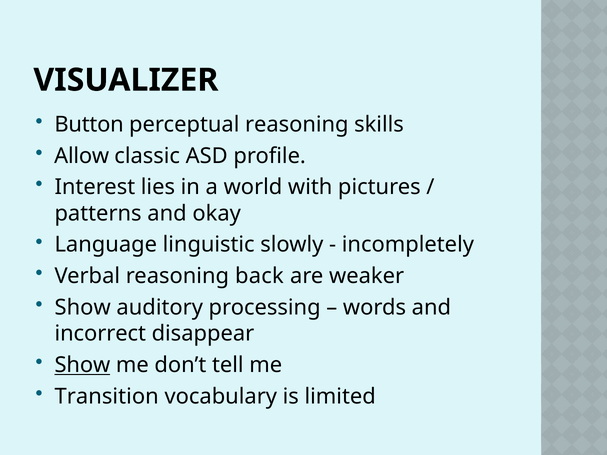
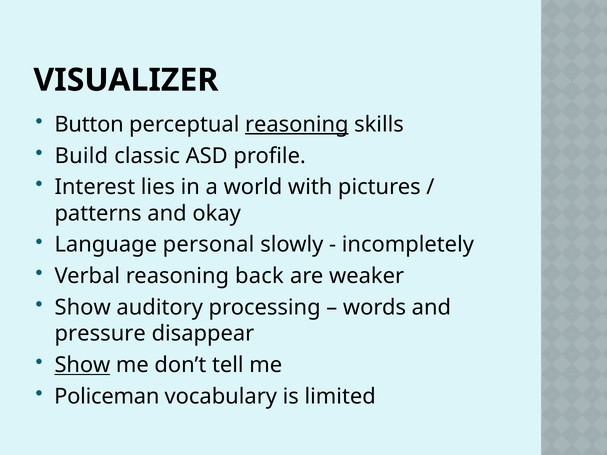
reasoning at (297, 125) underline: none -> present
Allow: Allow -> Build
linguistic: linguistic -> personal
incorrect: incorrect -> pressure
Transition: Transition -> Policeman
